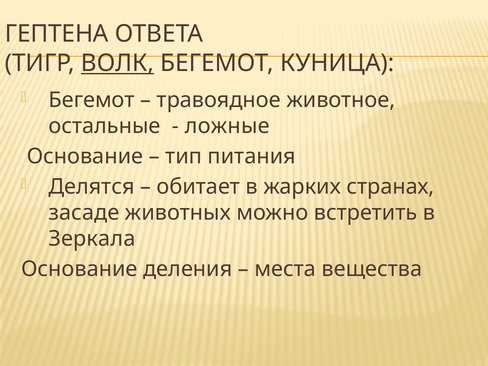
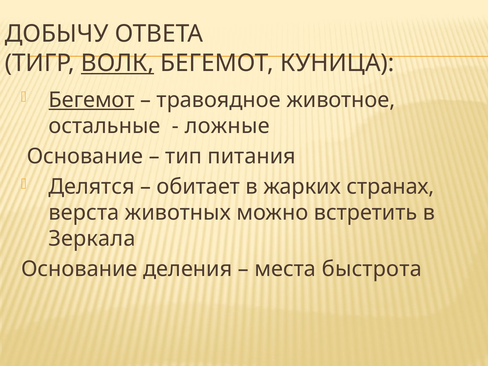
ГЕПТЕНА: ГЕПТЕНА -> ДОБЫЧУ
Бегемот at (92, 100) underline: none -> present
засаде: засаде -> верста
вещества: вещества -> быстрота
